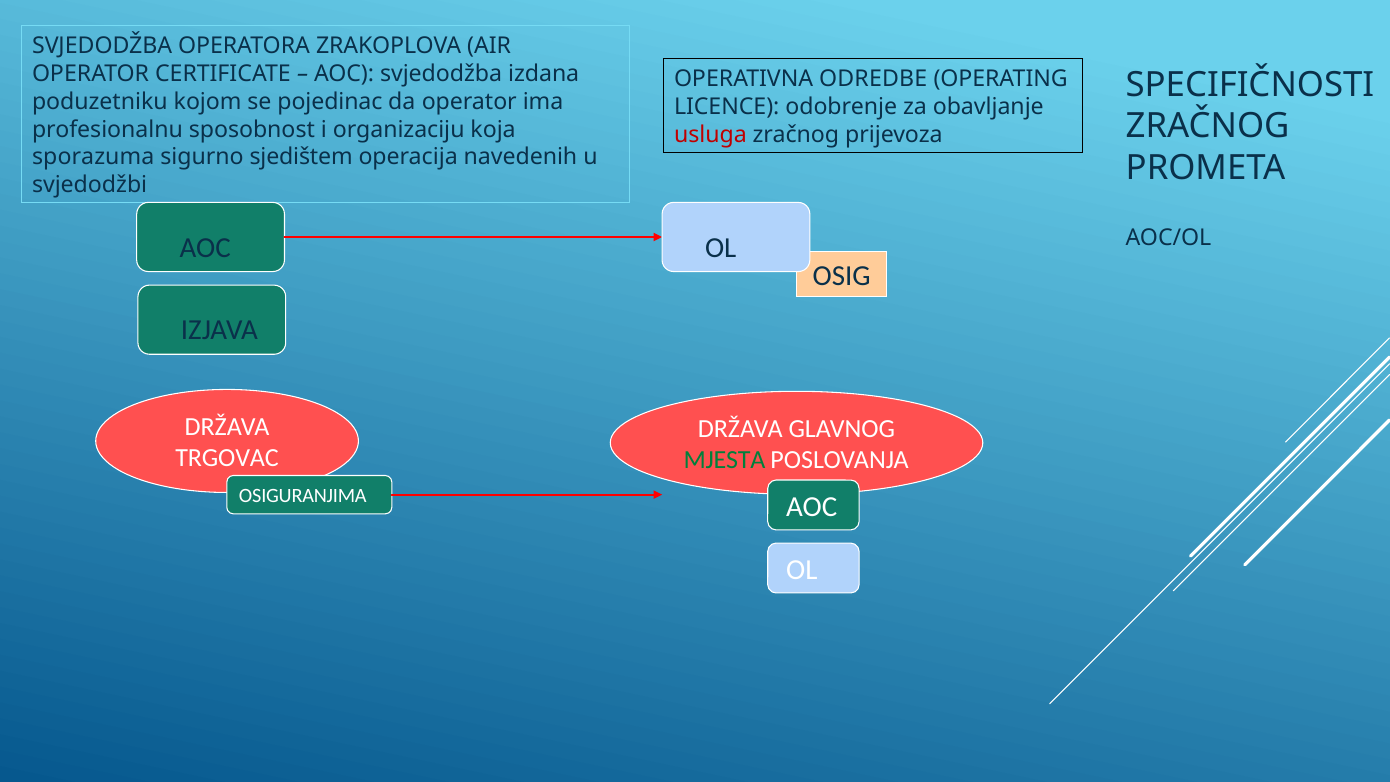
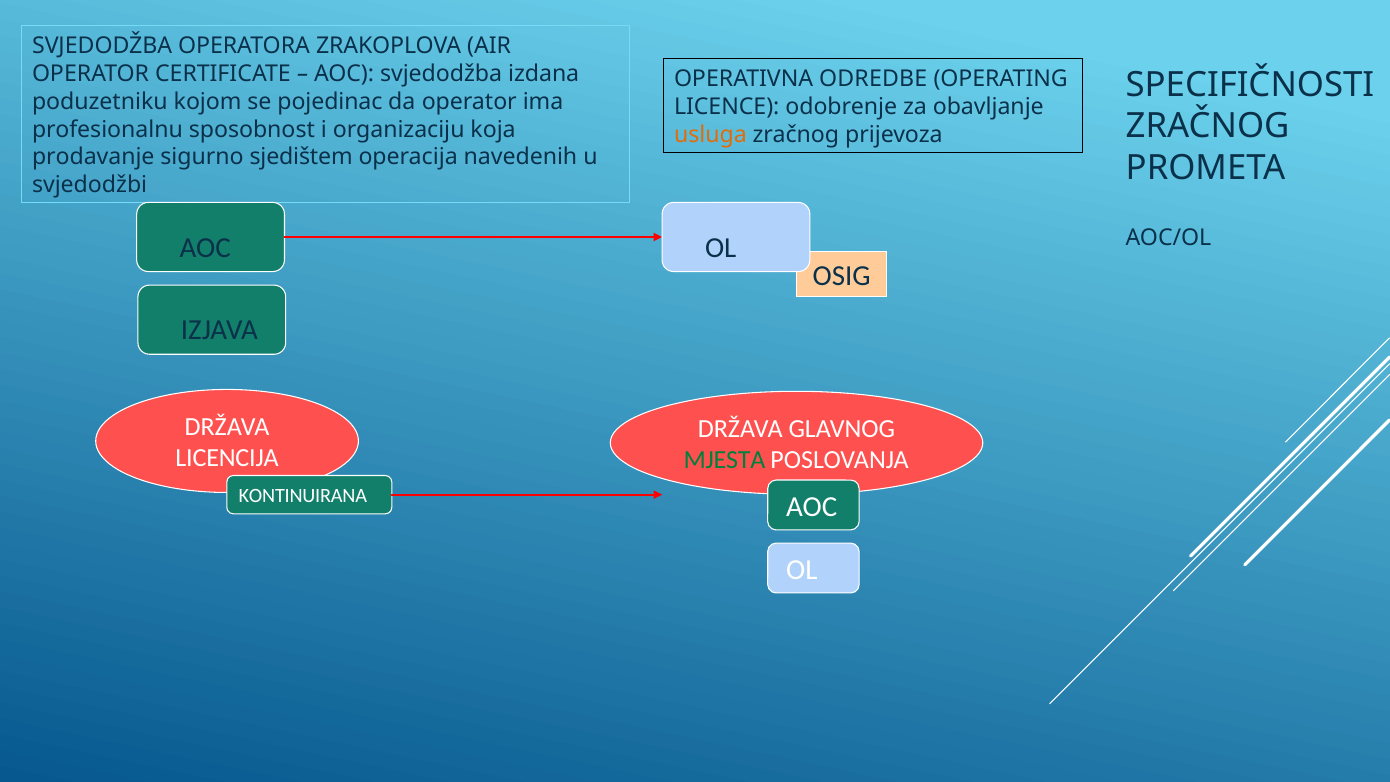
usluga colour: red -> orange
sporazuma: sporazuma -> prodavanje
TRGOVAC: TRGOVAC -> LICENCIJA
OSIGURANJIMA: OSIGURANJIMA -> KONTINUIRANA
